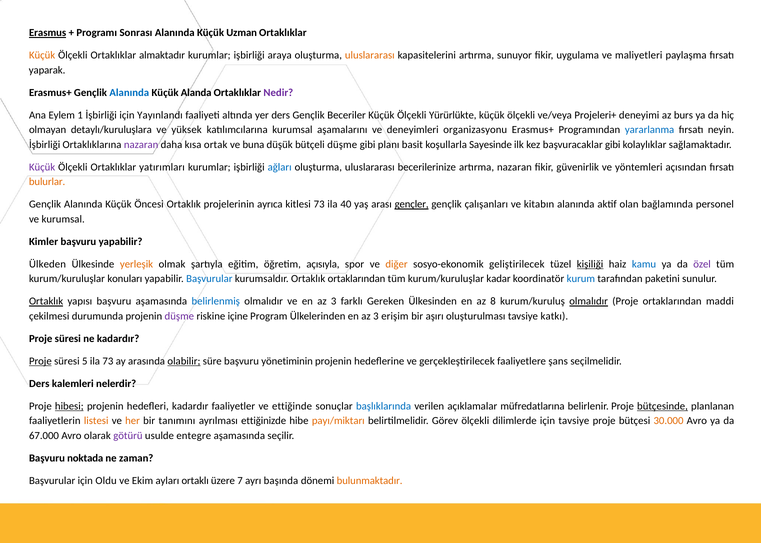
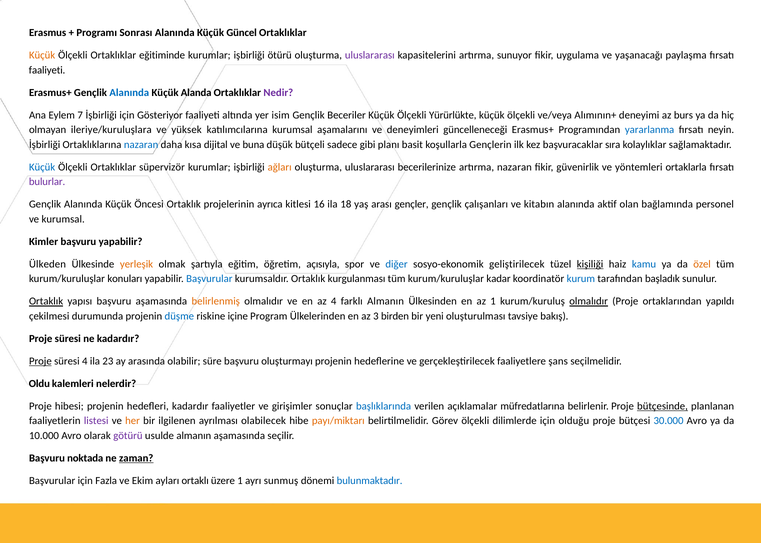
Erasmus underline: present -> none
Uzman: Uzman -> Güncel
almaktadır: almaktadır -> eğitiminde
araya: araya -> ötürü
uluslararası at (370, 55) colour: orange -> purple
maliyetleri: maliyetleri -> yaşanacağı
yaparak at (47, 70): yaparak -> faaliyeti
1: 1 -> 7
Yayınlandı: Yayınlandı -> Gösteriyor
yer ders: ders -> isim
Projeleri+: Projeleri+ -> Alımının+
detaylı/kuruluşlara: detaylı/kuruluşlara -> ileriye/kuruluşlara
organizasyonu: organizasyonu -> güncelleneceği
nazaran at (141, 145) colour: purple -> blue
ortak: ortak -> dijital
bütçeli düşme: düşme -> sadece
Sayesinde: Sayesinde -> Gençlerin
başvuracaklar gibi: gibi -> sıra
Küçük at (42, 167) colour: purple -> blue
yatırımları: yatırımları -> süpervizör
ağları colour: blue -> orange
açısından: açısından -> ortaklarla
bulurlar colour: orange -> purple
kitlesi 73: 73 -> 16
40: 40 -> 18
gençler underline: present -> none
diğer colour: orange -> blue
özel colour: purple -> orange
Ortaklık ortaklarından: ortaklarından -> kurgulanması
paketini: paketini -> başladık
belirlenmiş colour: blue -> orange
ve en az 3: 3 -> 4
farklı Gereken: Gereken -> Almanın
az 8: 8 -> 1
maddi: maddi -> yapıldı
düşme at (179, 316) colour: purple -> blue
erişim: erişim -> birden
aşırı: aşırı -> yeni
katkı: katkı -> bakış
süresi 5: 5 -> 4
ila 73: 73 -> 23
olabilir underline: present -> none
yönetiminin: yönetiminin -> oluşturmayı
Ders at (39, 384): Ders -> Oldu
hibesi underline: present -> none
ettiğinde: ettiğinde -> girişimler
listesi colour: orange -> purple
tanımını: tanımını -> ilgilenen
ettiğinizde: ettiğinizde -> olabilecek
için tavsiye: tavsiye -> olduğu
30.000 colour: orange -> blue
67.000: 67.000 -> 10.000
usulde entegre: entegre -> almanın
zaman underline: none -> present
Oldu: Oldu -> Fazla
üzere 7: 7 -> 1
başında: başında -> sunmuş
bulunmaktadır colour: orange -> blue
